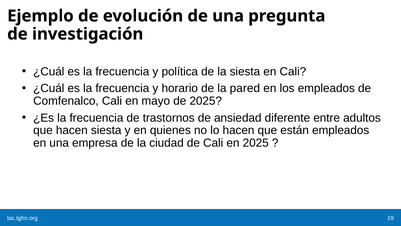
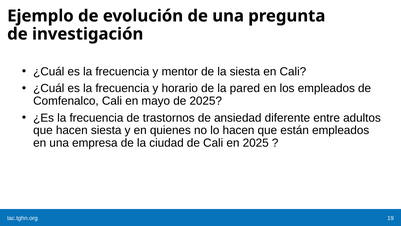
política: política -> mentor
